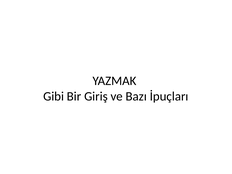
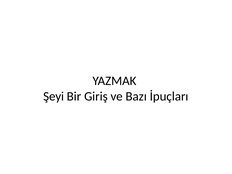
Gibi: Gibi -> Şeyi
